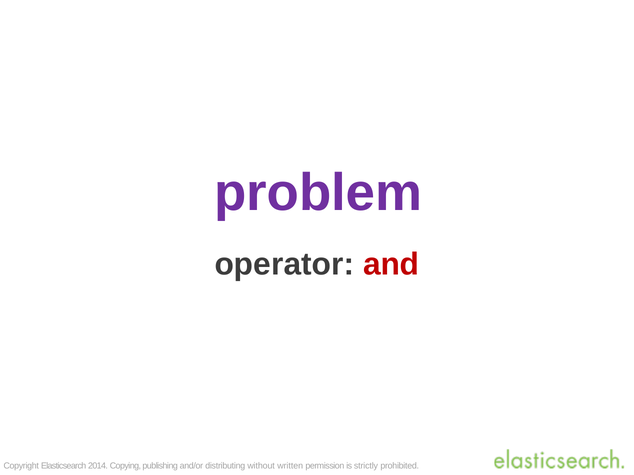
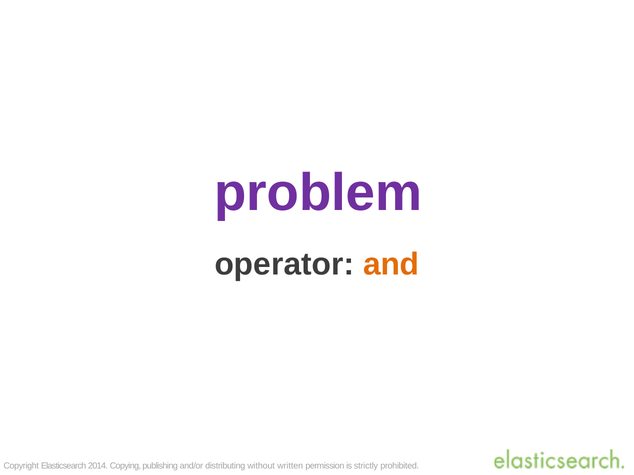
and colour: red -> orange
